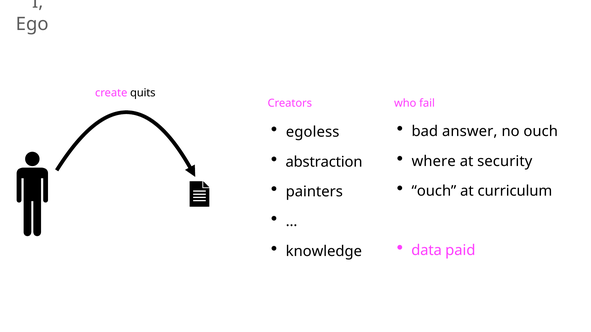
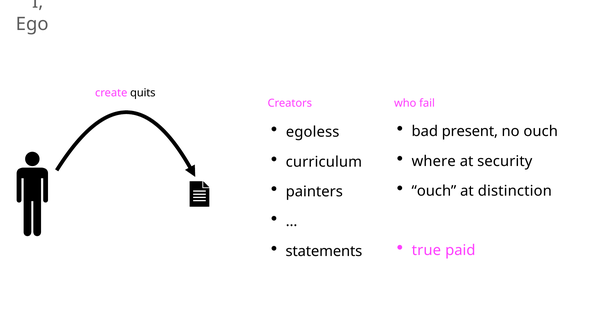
answer: answer -> present
abstraction: abstraction -> curriculum
curriculum: curriculum -> distinction
data: data -> true
knowledge: knowledge -> statements
